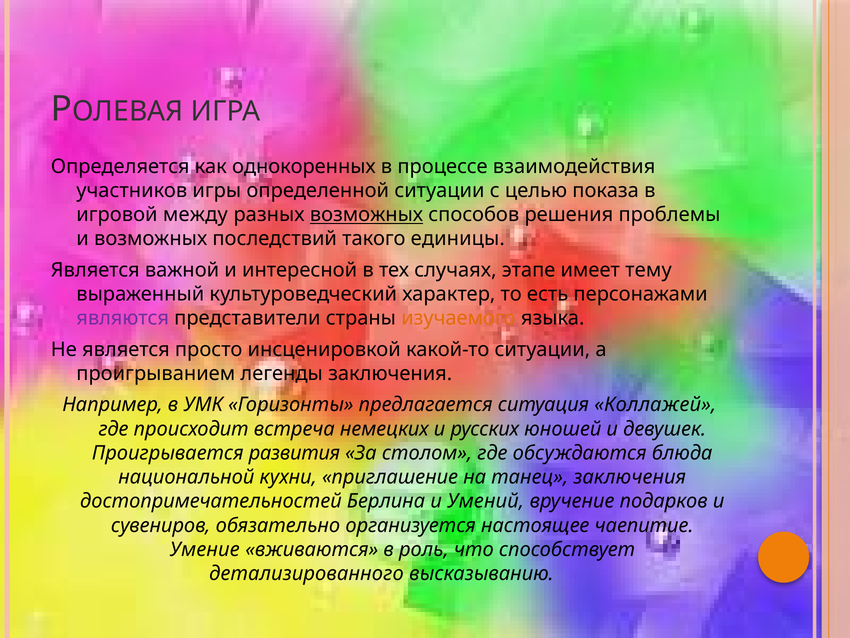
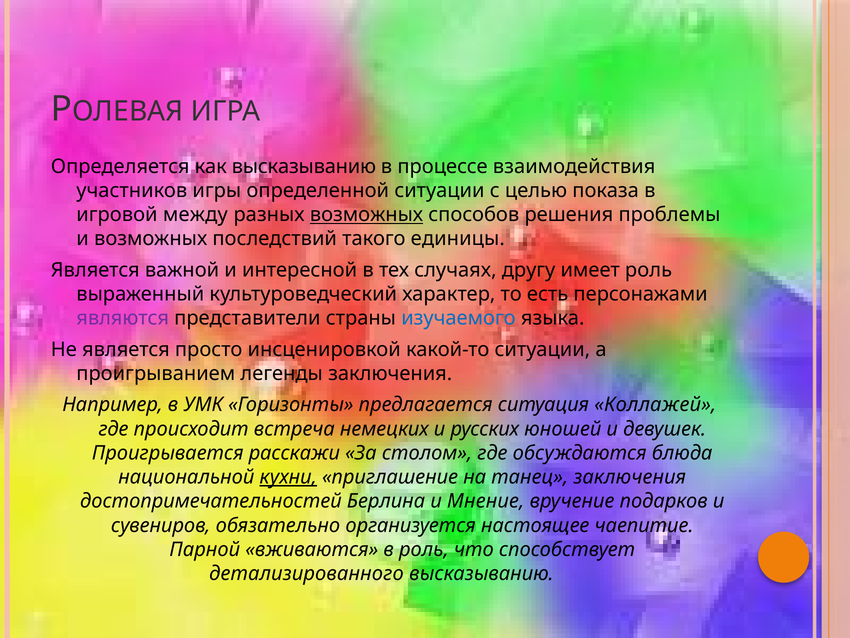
как однокоренных: однокоренных -> высказыванию
этапе: этапе -> другу
имеет тему: тему -> роль
изучаемого colour: orange -> blue
развития: развития -> расскажи
кухни underline: none -> present
Умений: Умений -> Мнение
Умение: Умение -> Парной
